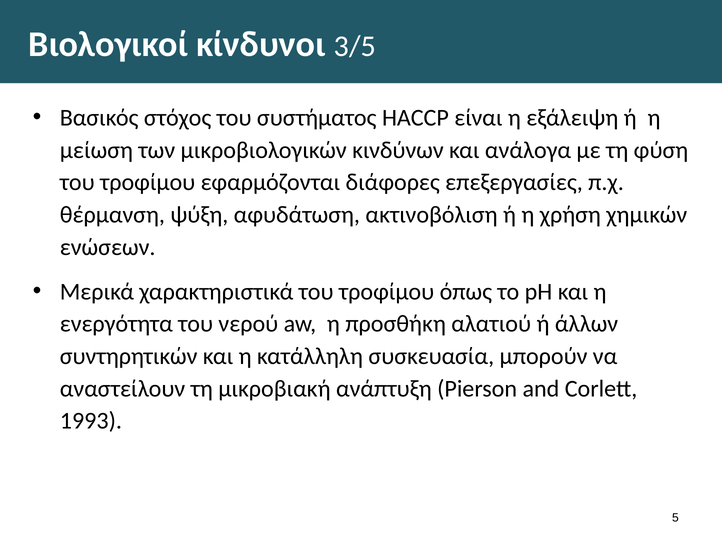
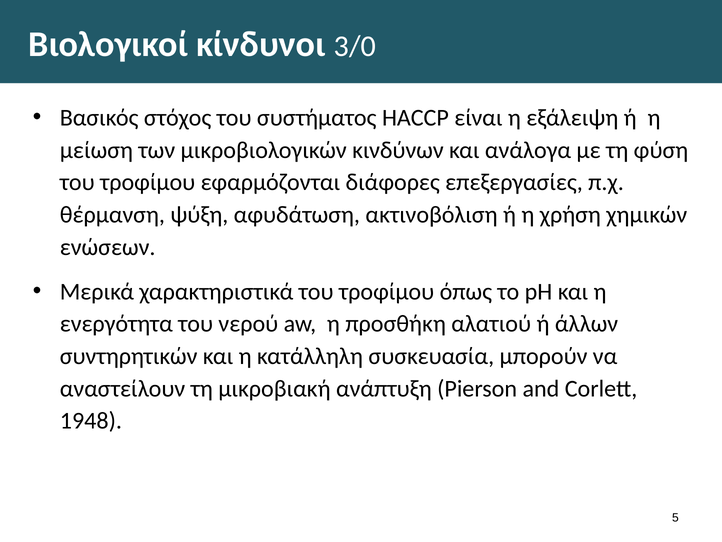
3/5: 3/5 -> 3/0
1993: 1993 -> 1948
